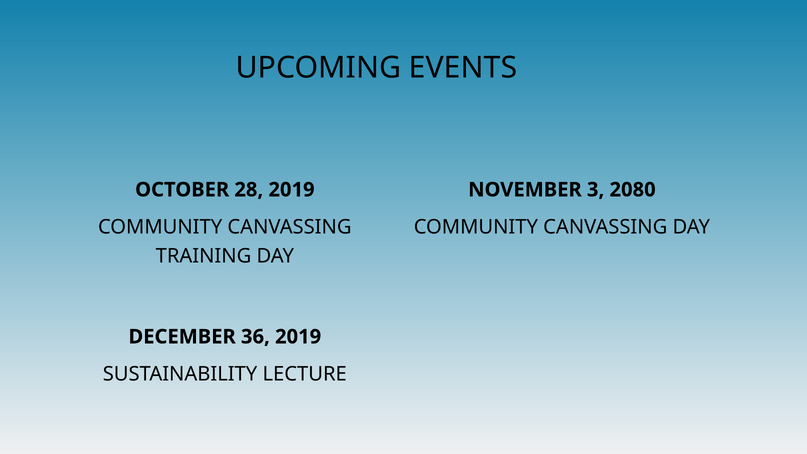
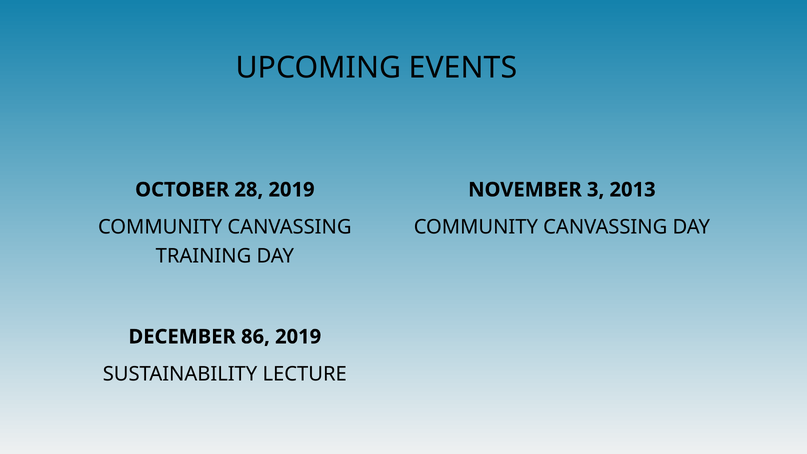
2080: 2080 -> 2013
36: 36 -> 86
